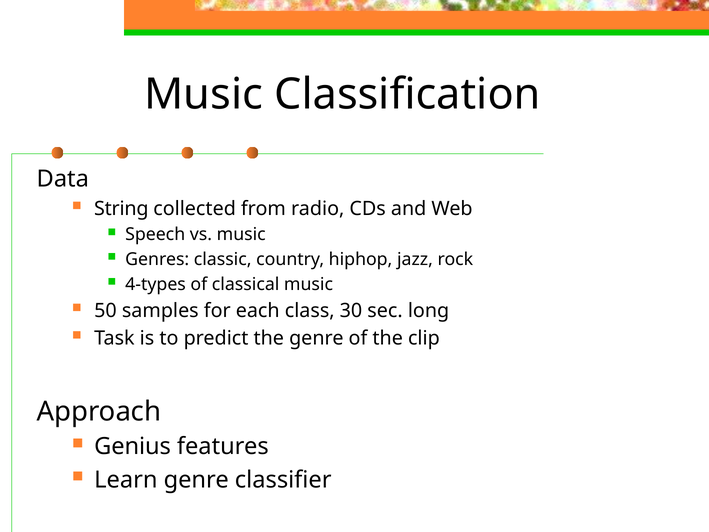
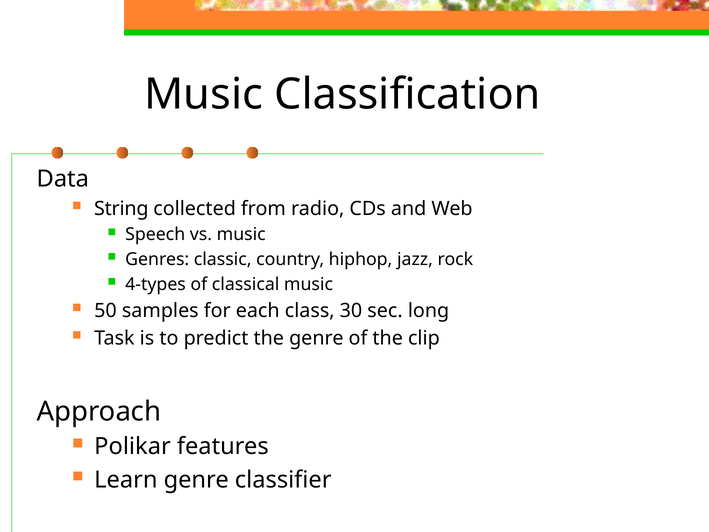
Genius: Genius -> Polikar
